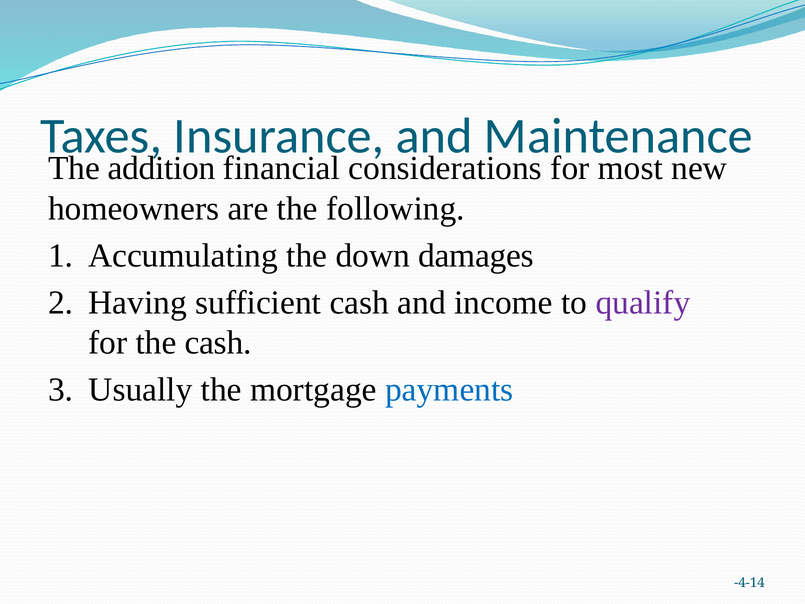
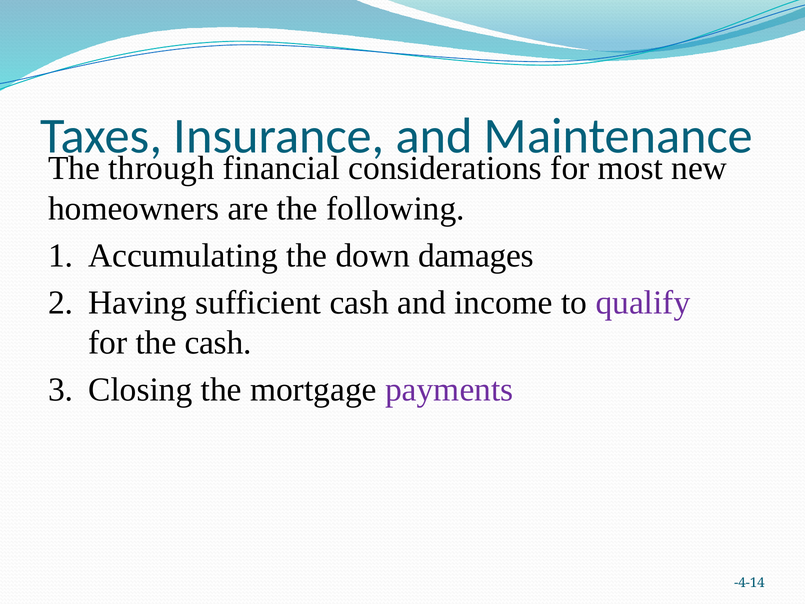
addition: addition -> through
Usually: Usually -> Closing
payments colour: blue -> purple
